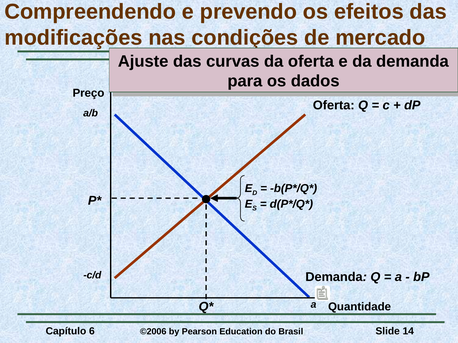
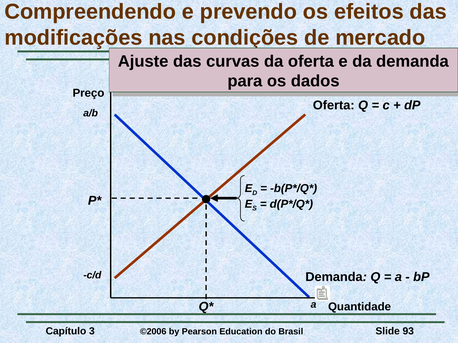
6: 6 -> 3
14: 14 -> 93
